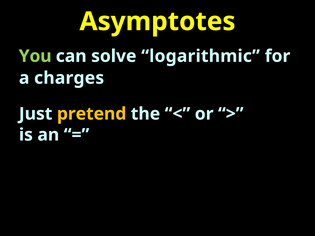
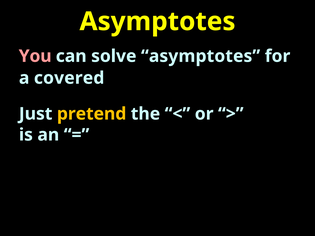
You colour: light green -> pink
solve logarithmic: logarithmic -> asymptotes
charges: charges -> covered
